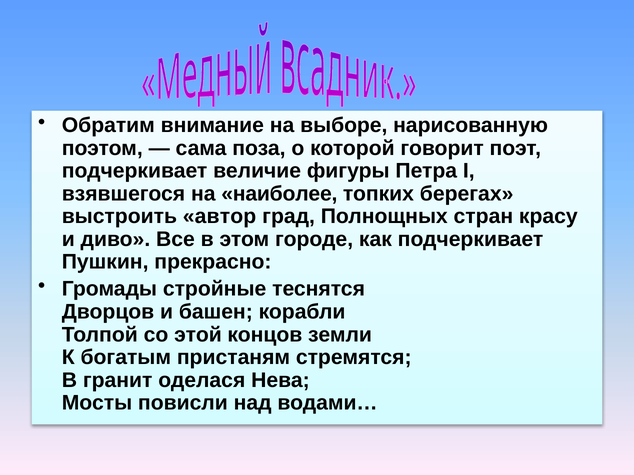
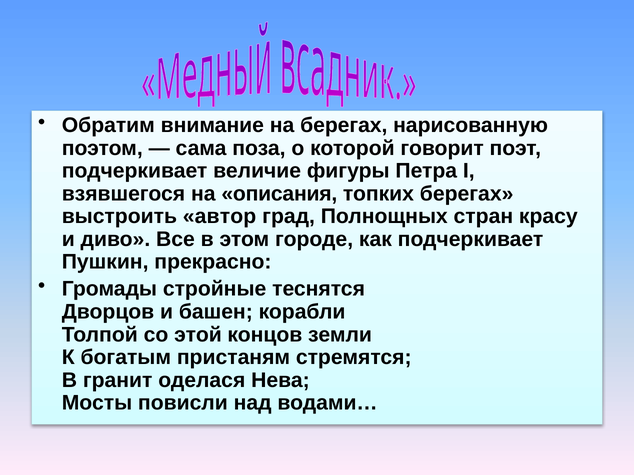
на выборе: выборе -> берегах
наиболее: наиболее -> описания
